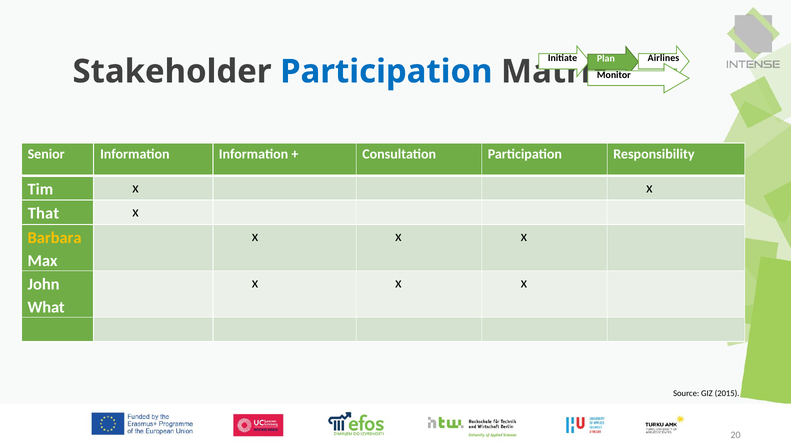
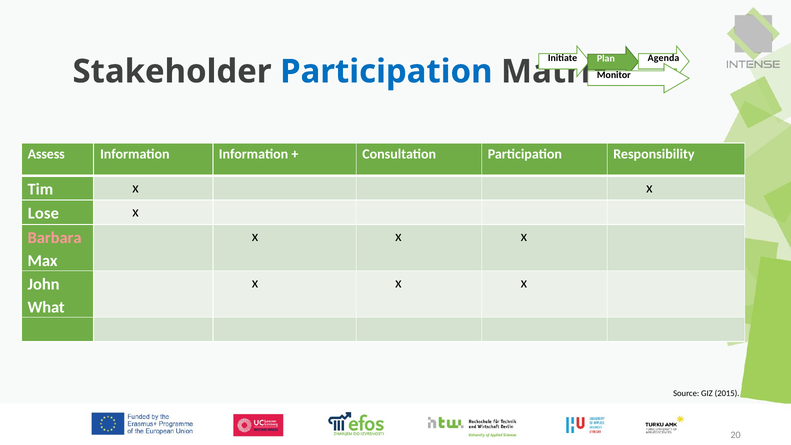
Airlines: Airlines -> Agenda
Senior: Senior -> Assess
That: That -> Lose
Barbara colour: yellow -> pink
